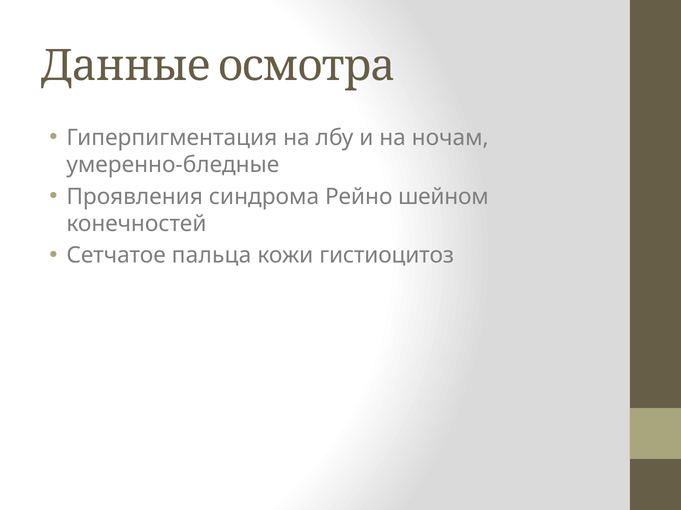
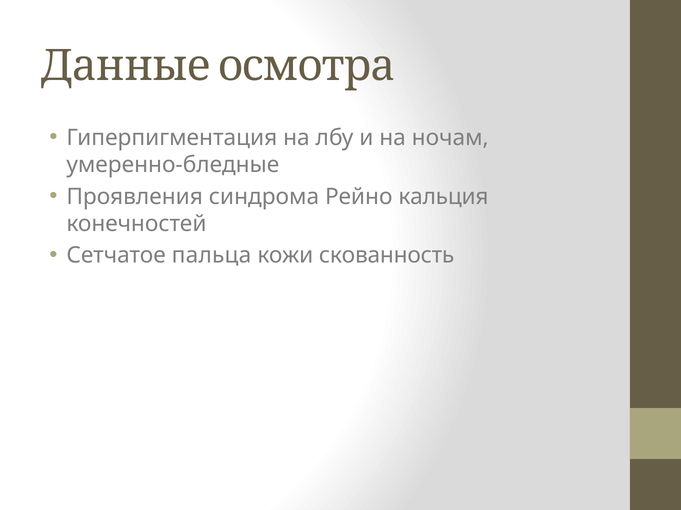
шейном: шейном -> кальция
гистиоцитоз: гистиоцитоз -> скованность
